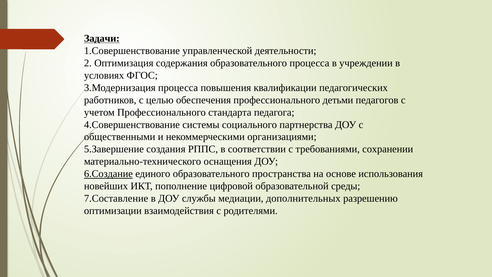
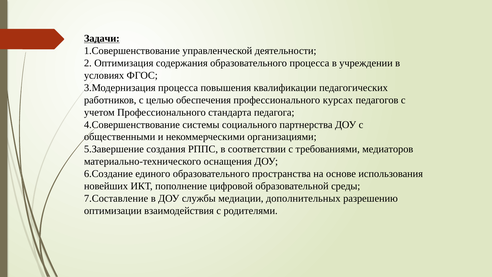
детьми: детьми -> курсах
сохранении: сохранении -> медиаторов
6.Создание underline: present -> none
